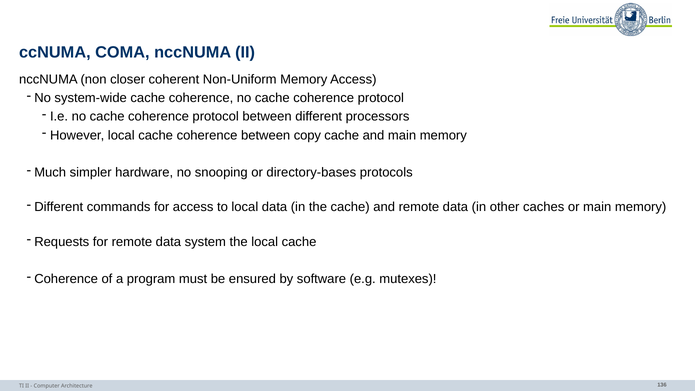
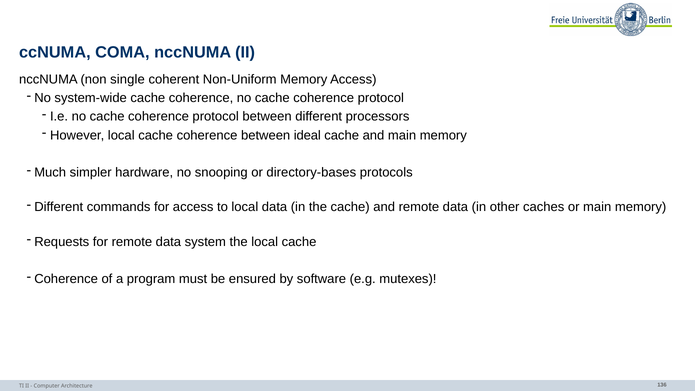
closer: closer -> single
copy: copy -> ideal
